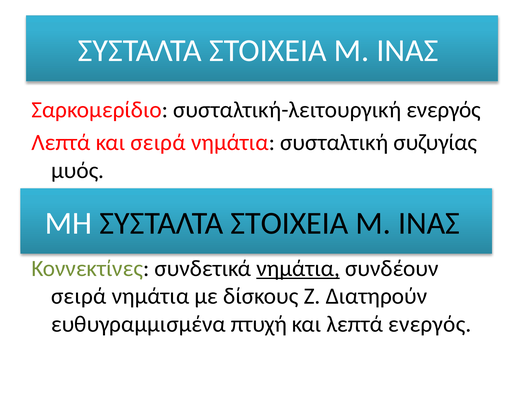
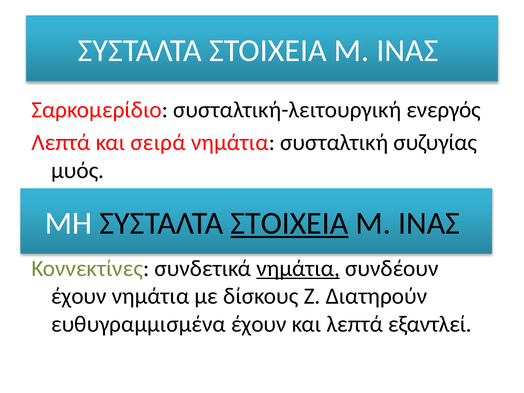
ΣΤΟΙΧΕΙΑ at (289, 223) underline: none -> present
σειρά at (79, 296): σειρά -> έχουν
ευθυγραμμισμένα πτυχή: πτυχή -> έχουν
λεπτά ενεργός: ενεργός -> εξαντλεί
